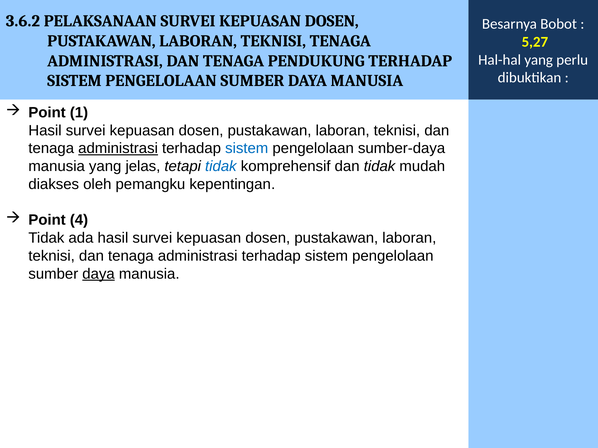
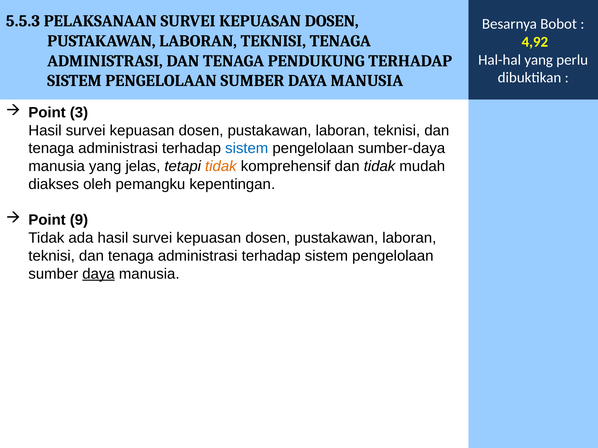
3.6.2: 3.6.2 -> 5.5.3
5,27: 5,27 -> 4,92
1: 1 -> 3
administrasi at (118, 149) underline: present -> none
tidak at (221, 166) colour: blue -> orange
4: 4 -> 9
